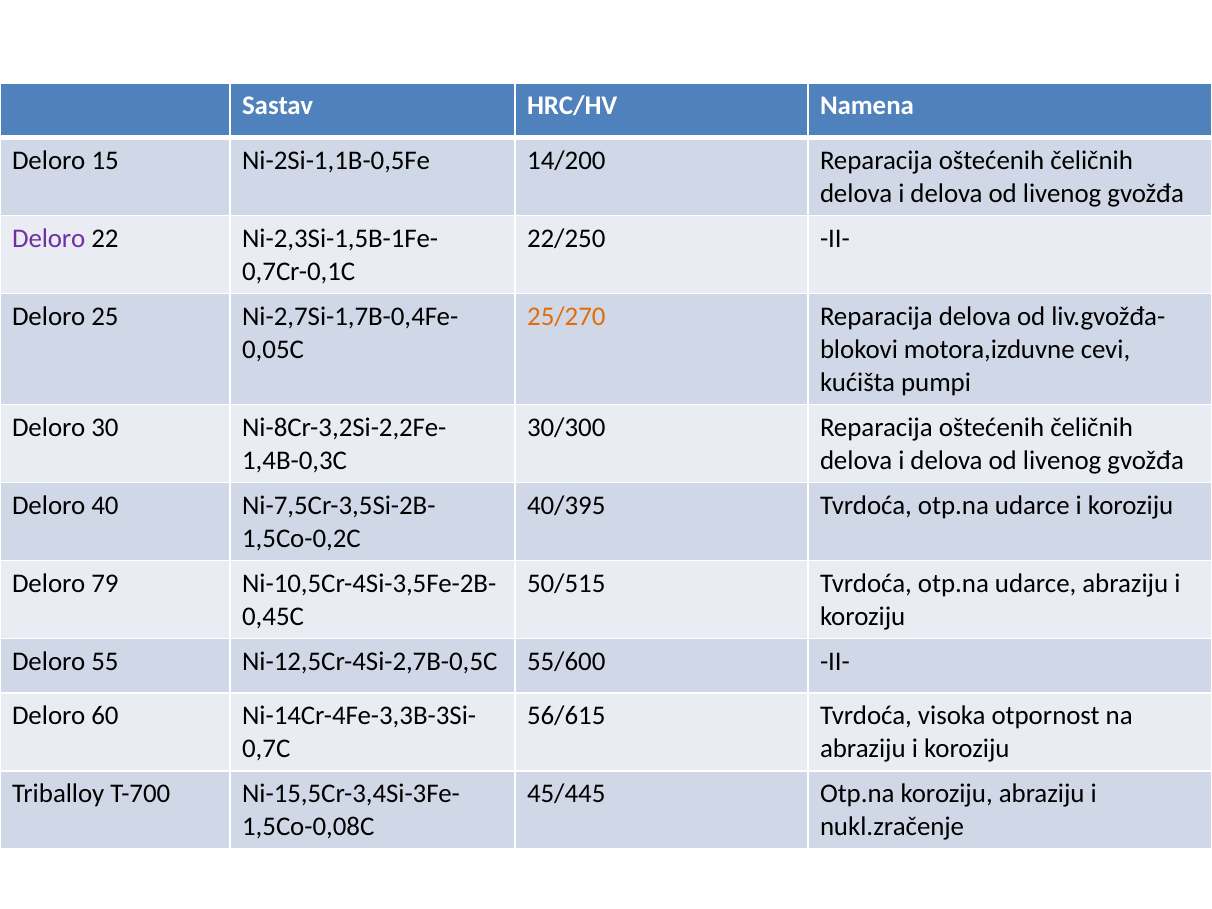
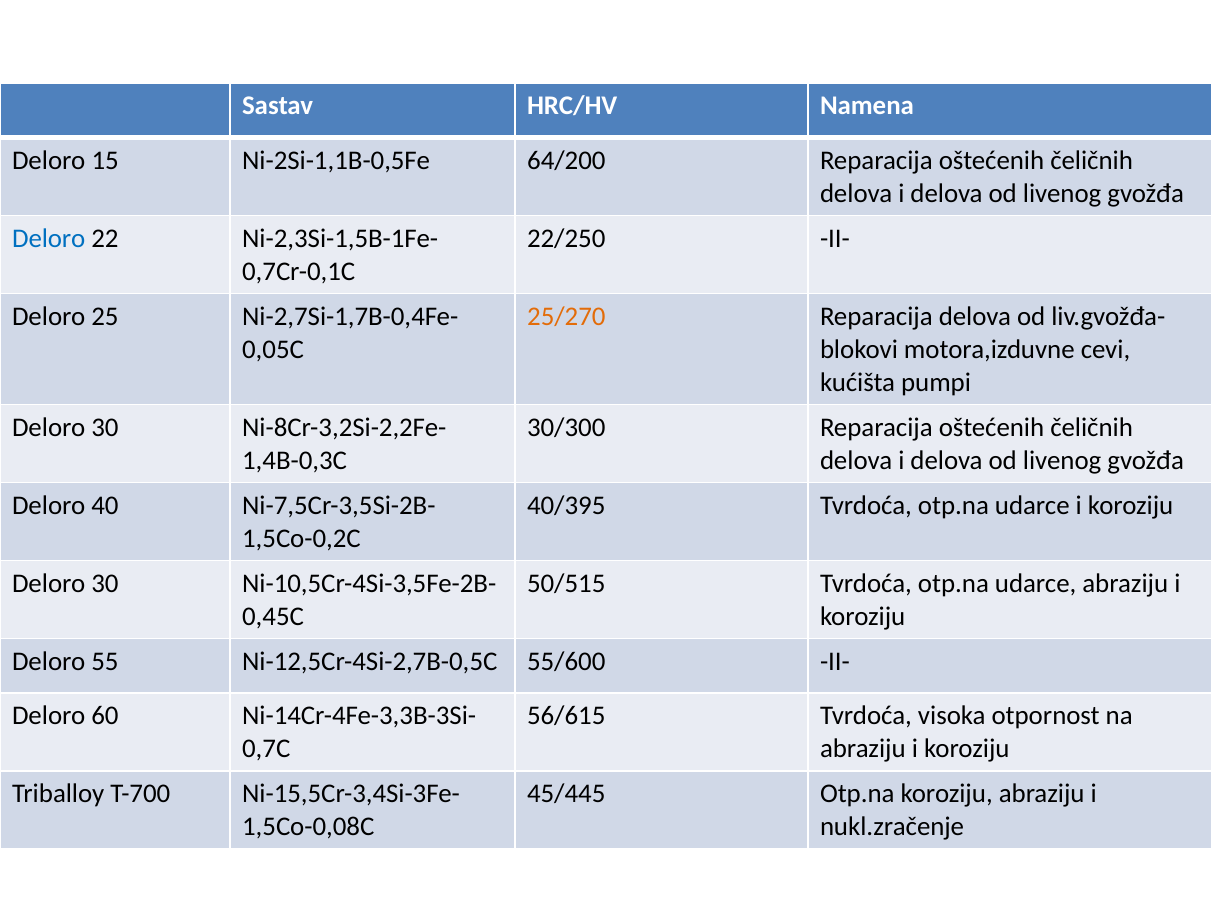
14/200: 14/200 -> 64/200
Deloro at (49, 238) colour: purple -> blue
79 at (105, 583): 79 -> 30
